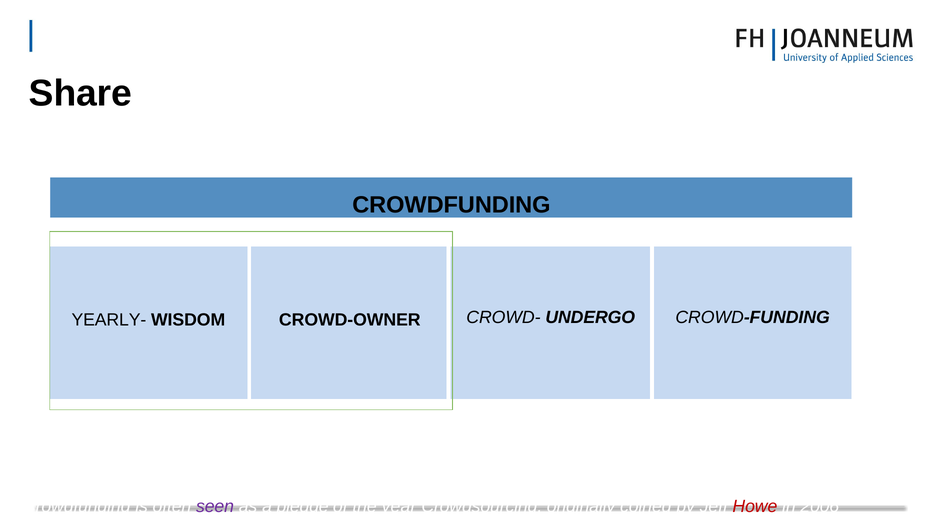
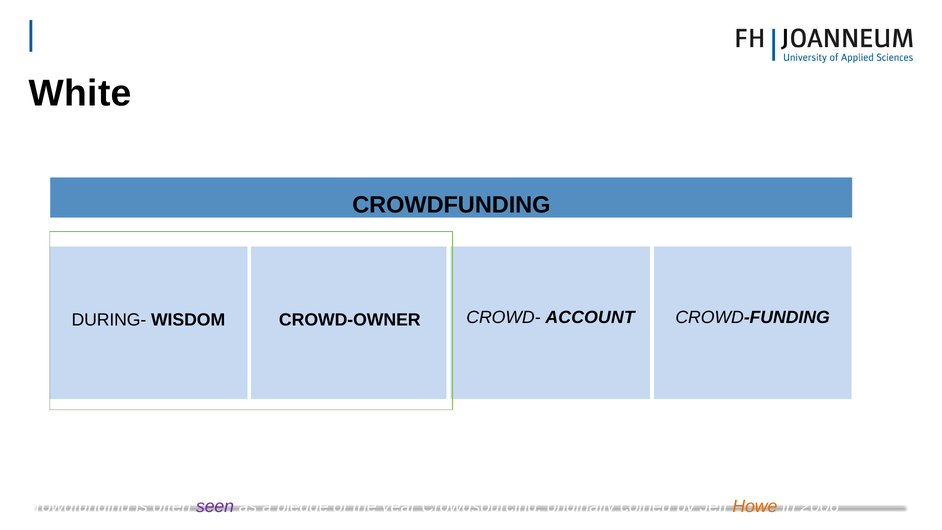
Share: Share -> White
YEARLY-: YEARLY- -> DURING-
UNDERGO: UNDERGO -> ACCOUNT
Howe colour: red -> orange
